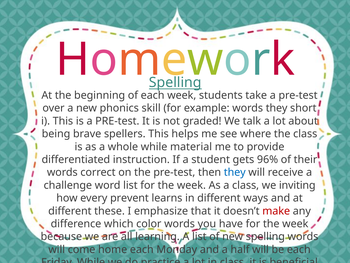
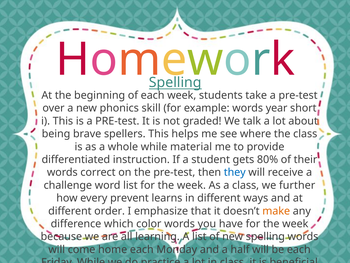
words they: they -> year
96%: 96% -> 80%
inviting: inviting -> further
these: these -> order
make colour: red -> orange
